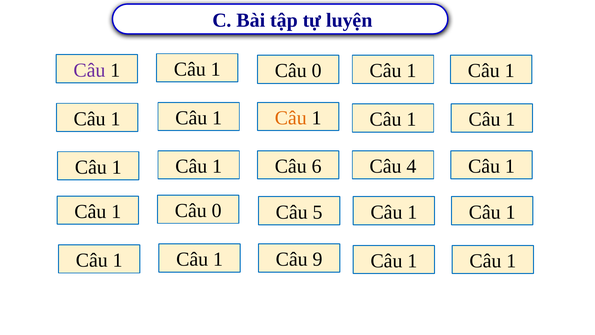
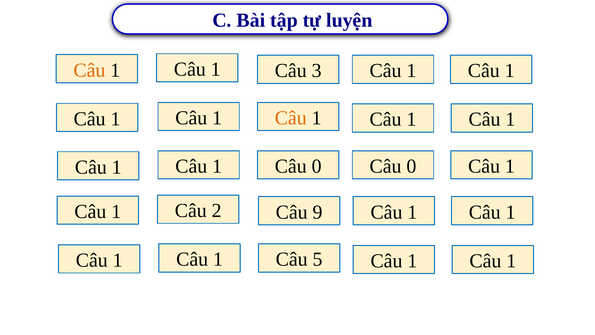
Câu at (89, 70) colour: purple -> orange
0 at (317, 71): 0 -> 3
1 Câu 6: 6 -> 0
4 at (411, 166): 4 -> 0
0 at (217, 210): 0 -> 2
5: 5 -> 9
9: 9 -> 5
